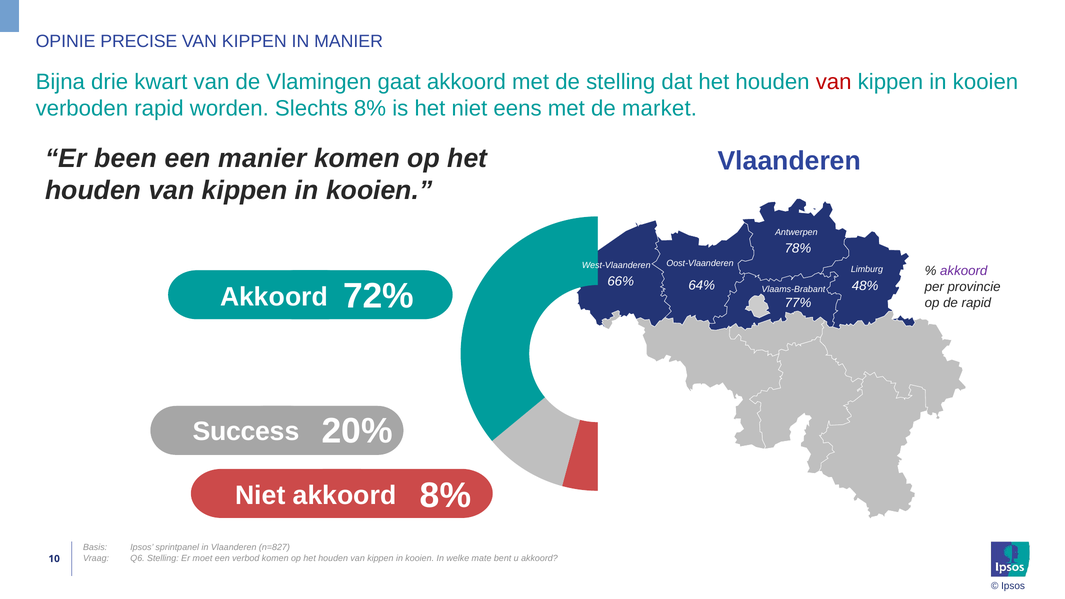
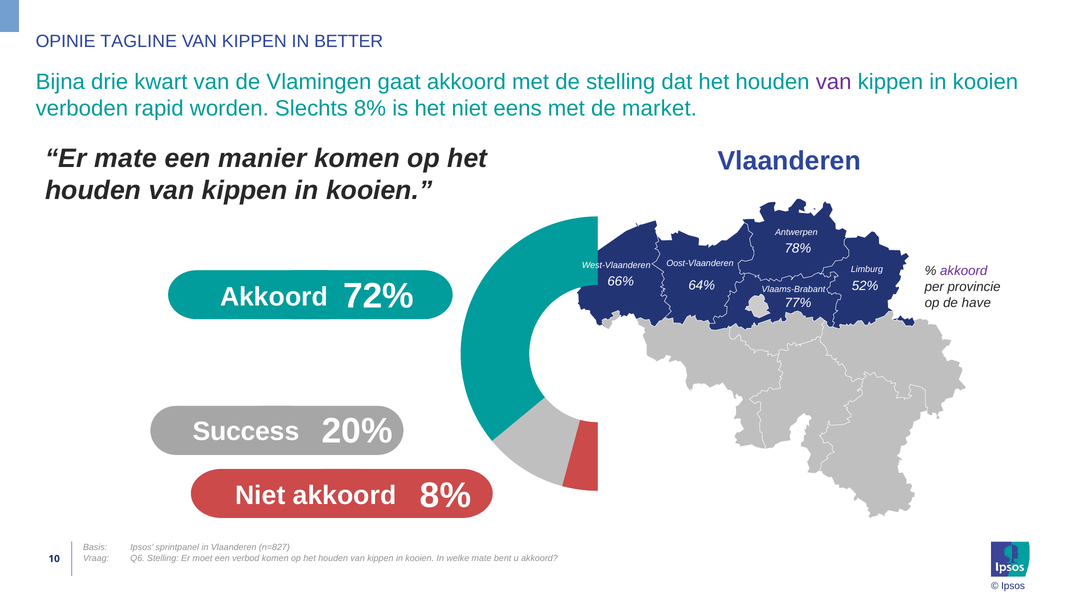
PRECISE: PRECISE -> TAGLINE
IN MANIER: MANIER -> BETTER
van at (834, 82) colour: red -> purple
Er been: been -> mate
48%: 48% -> 52%
de rapid: rapid -> have
